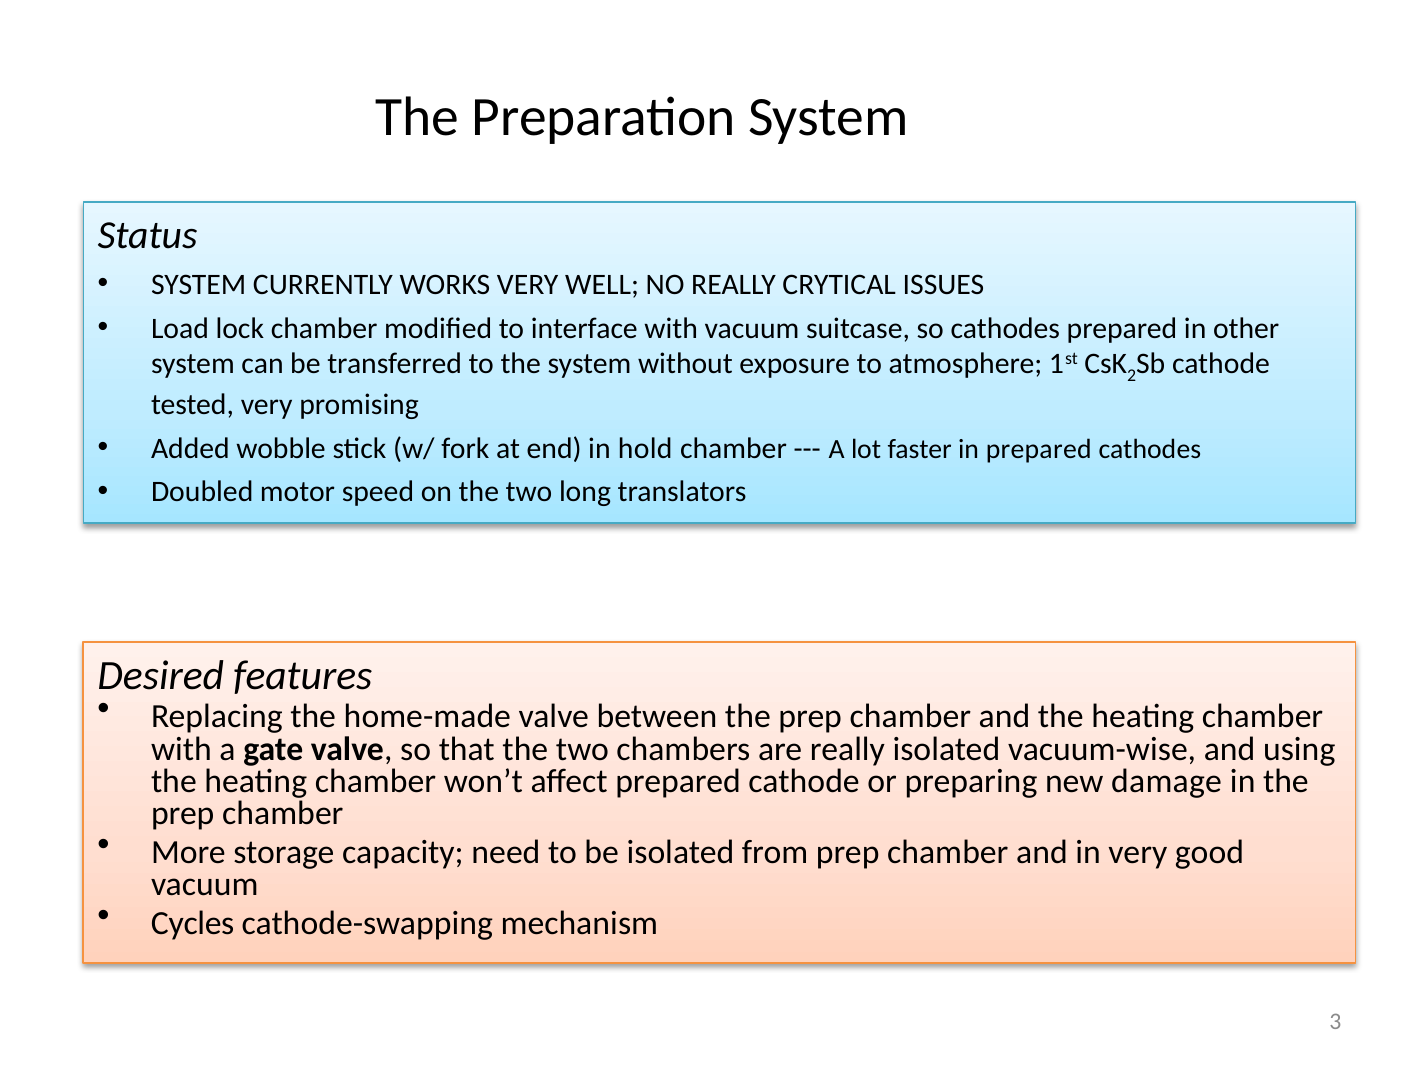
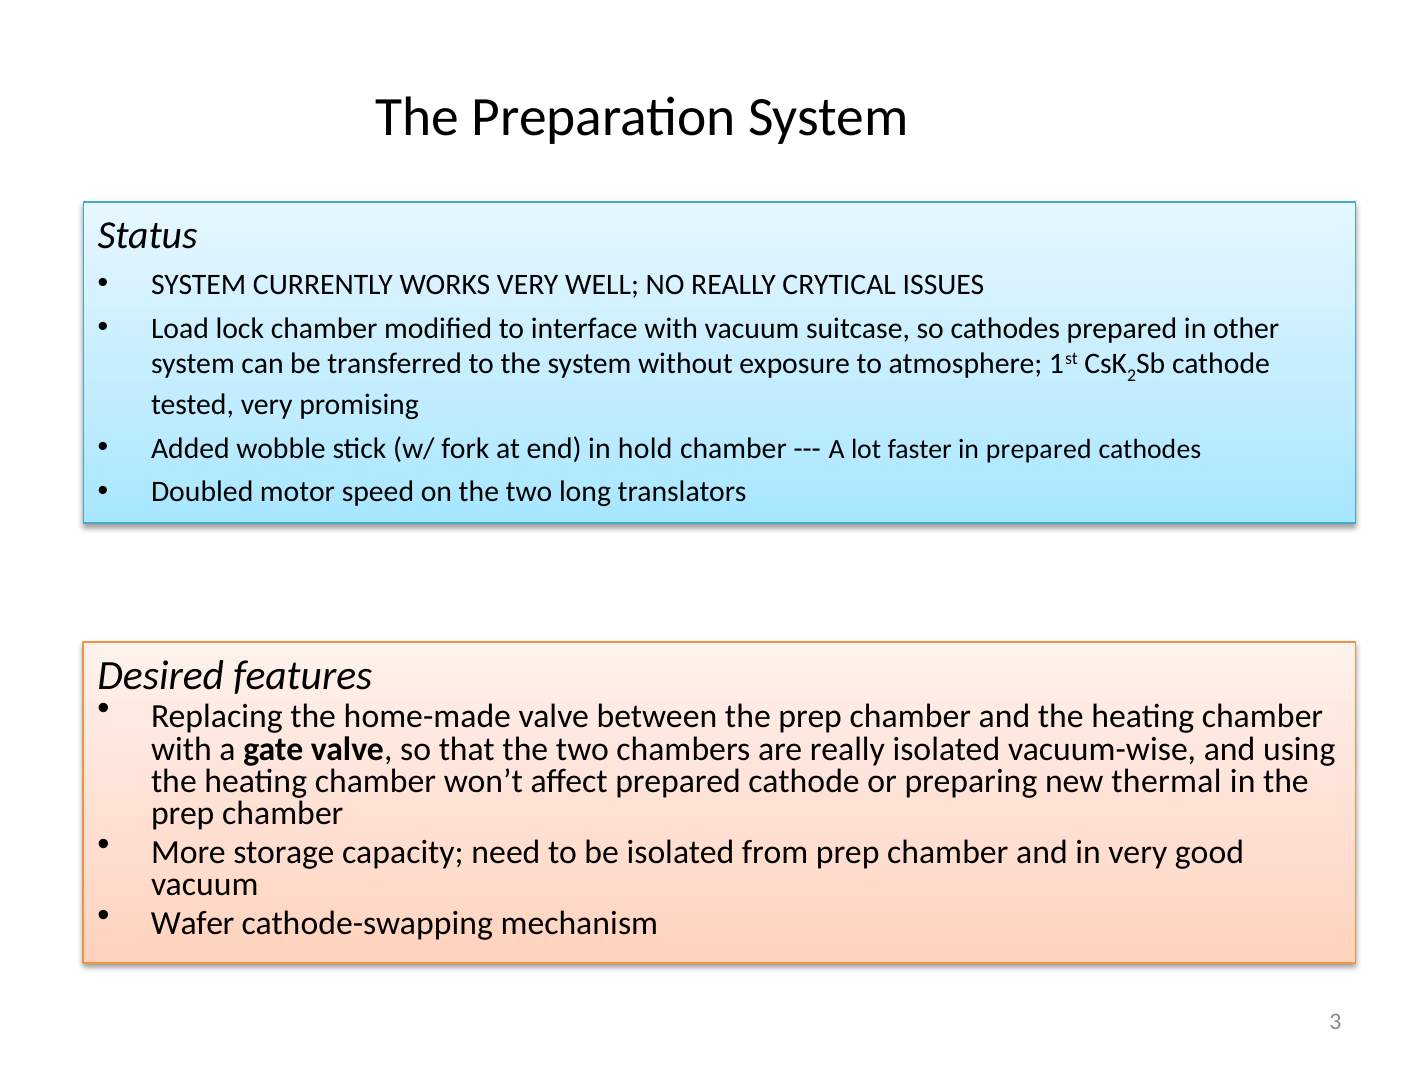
damage: damage -> thermal
Cycles: Cycles -> Wafer
